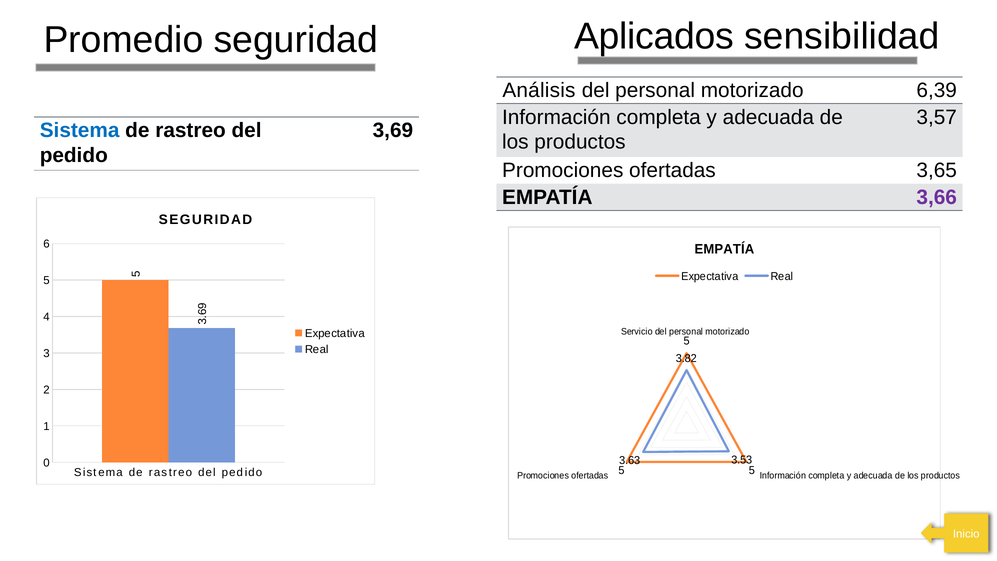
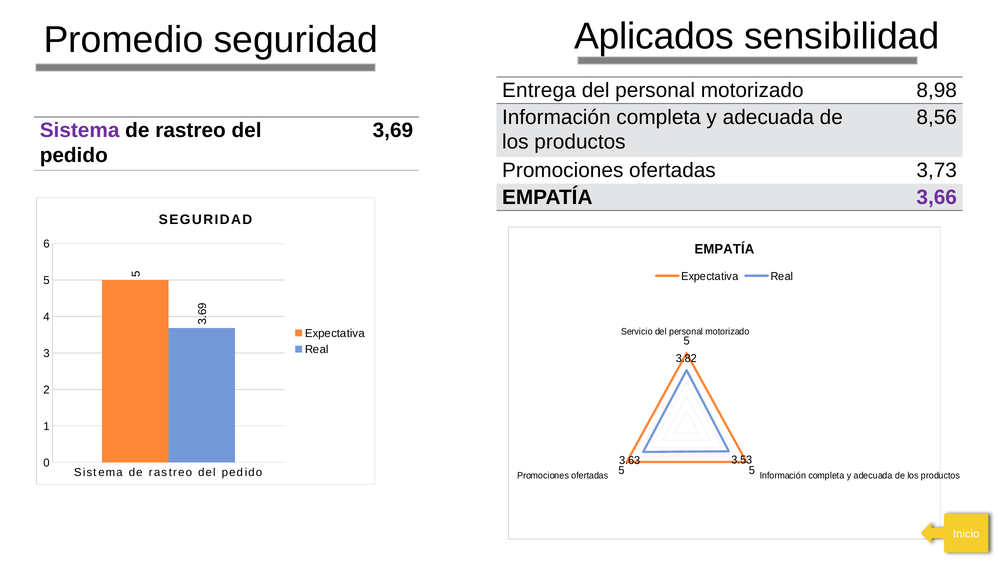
Análisis: Análisis -> Entrega
6,39: 6,39 -> 8,98
3,57: 3,57 -> 8,56
Sistema at (80, 130) colour: blue -> purple
3,65: 3,65 -> 3,73
